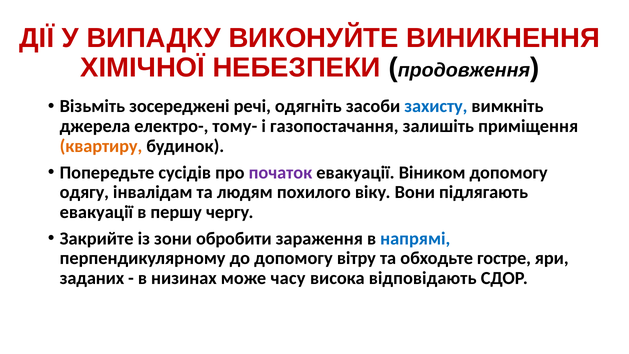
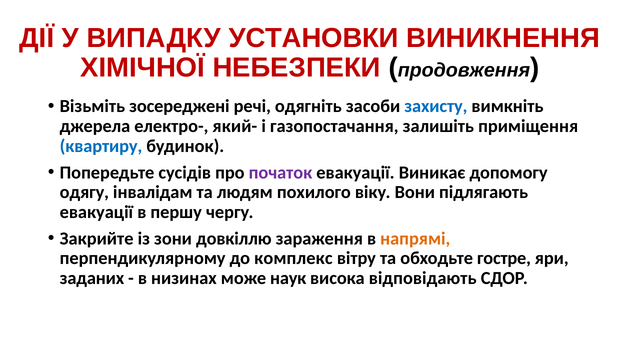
ВИКОНУЙТЕ: ВИКОНУЙТЕ -> УСТАНОВКИ
тому-: тому- -> який-
квартиру colour: orange -> blue
Віником: Віником -> Виникає
обробити: обробити -> довкіллю
напрямі colour: blue -> orange
до допомогу: допомогу -> комплекс
часу: часу -> наук
